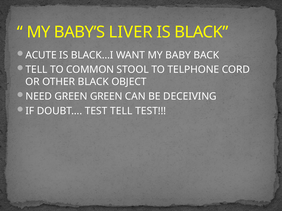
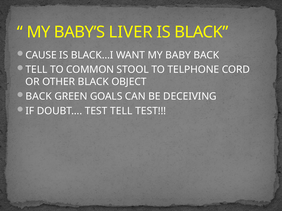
ACUTE: ACUTE -> CAUSE
NEED at (39, 97): NEED -> BACK
GREEN GREEN: GREEN -> GOALS
